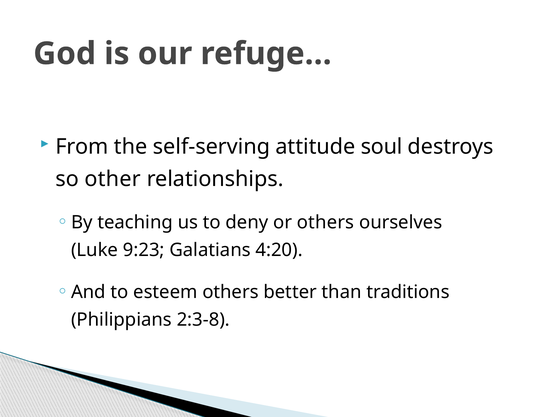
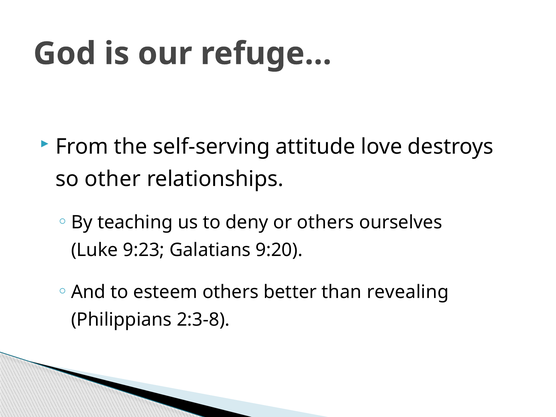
soul: soul -> love
4:20: 4:20 -> 9:20
traditions: traditions -> revealing
